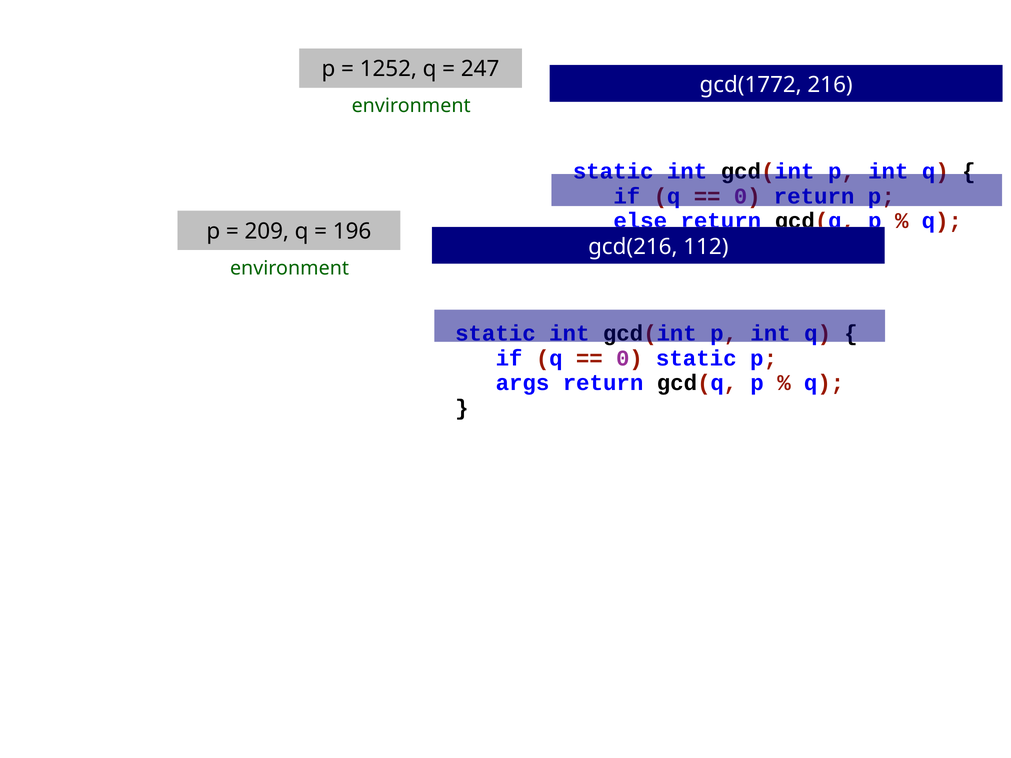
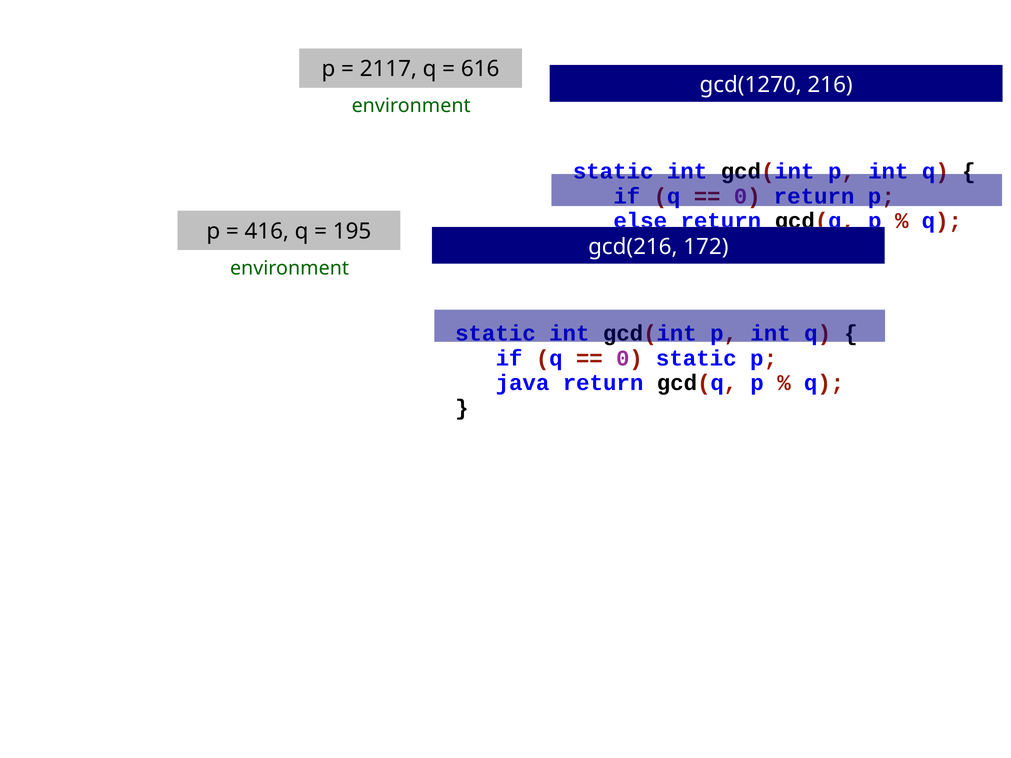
1252: 1252 -> 2117
247: 247 -> 616
gcd(1772: gcd(1772 -> gcd(1270
209: 209 -> 416
196: 196 -> 195
112: 112 -> 172
args: args -> java
